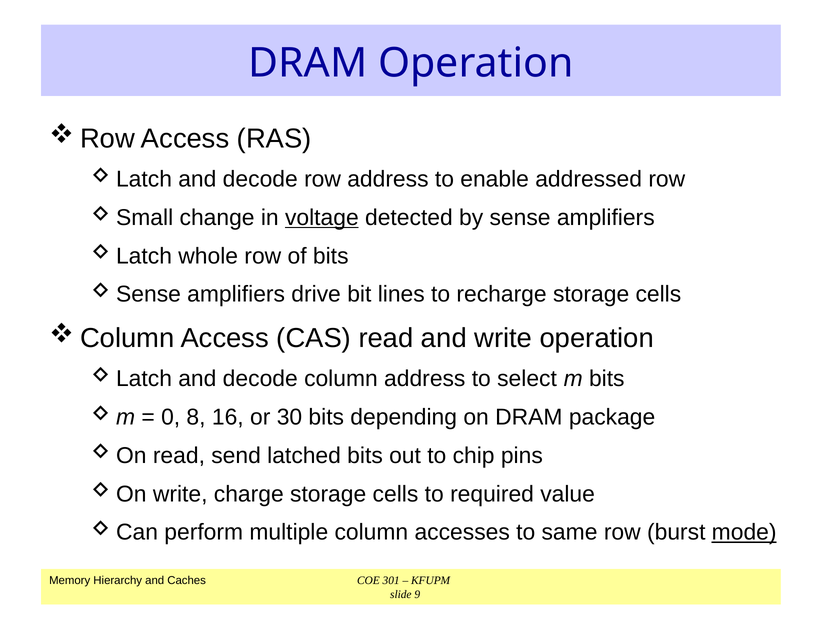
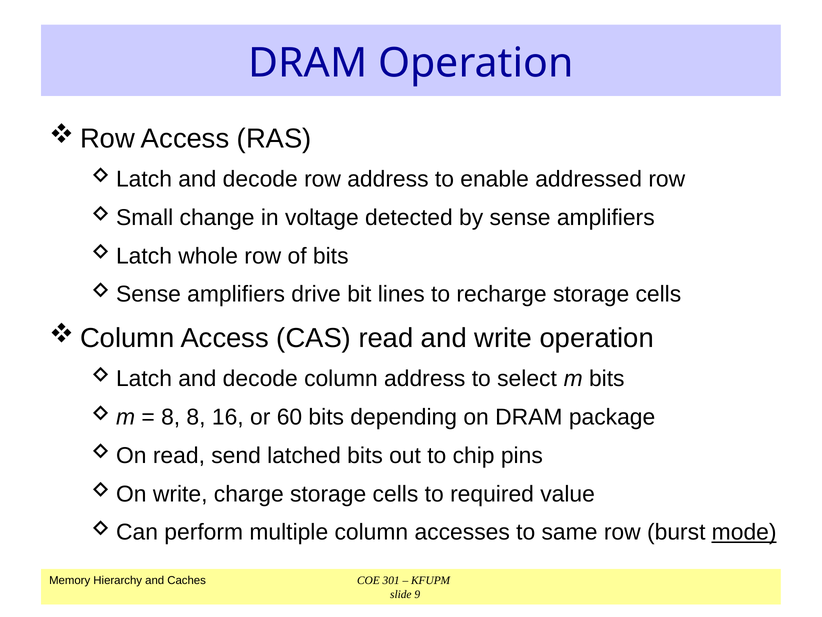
voltage underline: present -> none
0 at (171, 417): 0 -> 8
30: 30 -> 60
